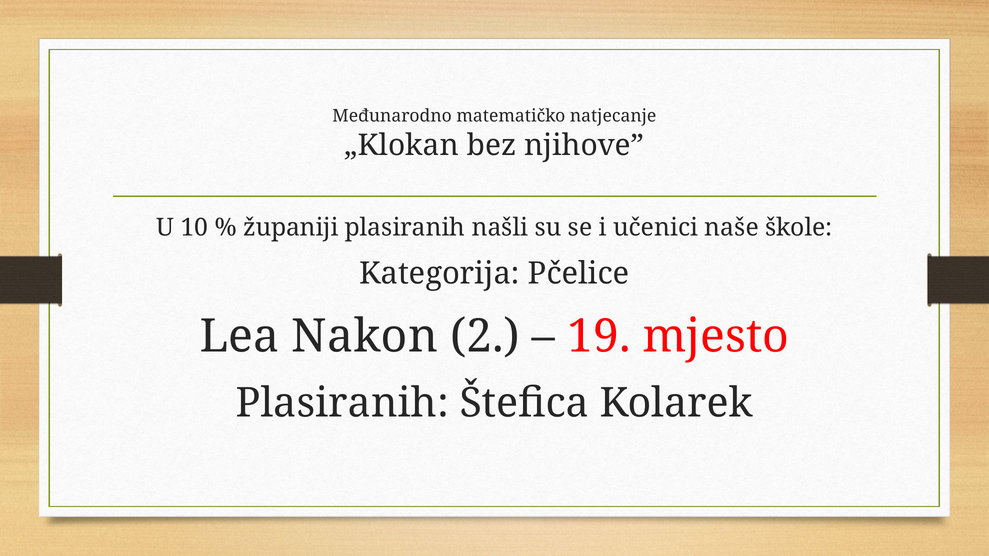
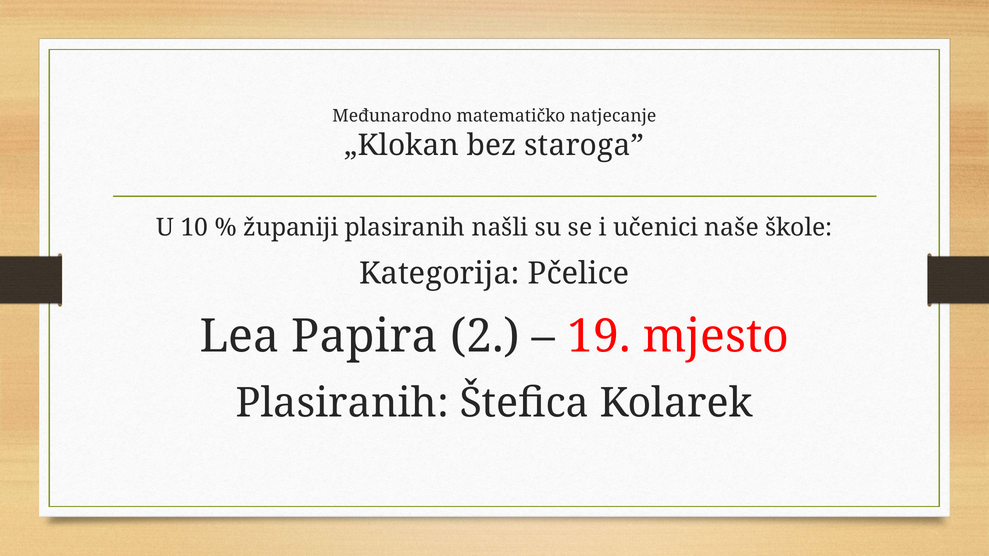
njihove: njihove -> staroga
Nakon: Nakon -> Papira
